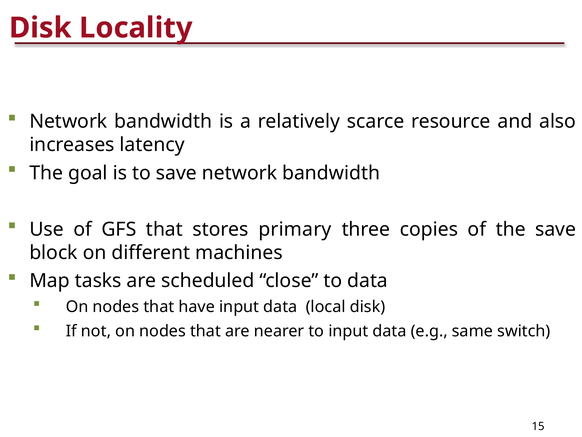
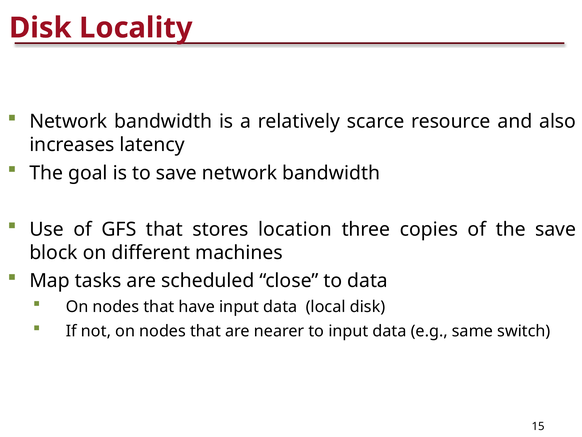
primary: primary -> location
